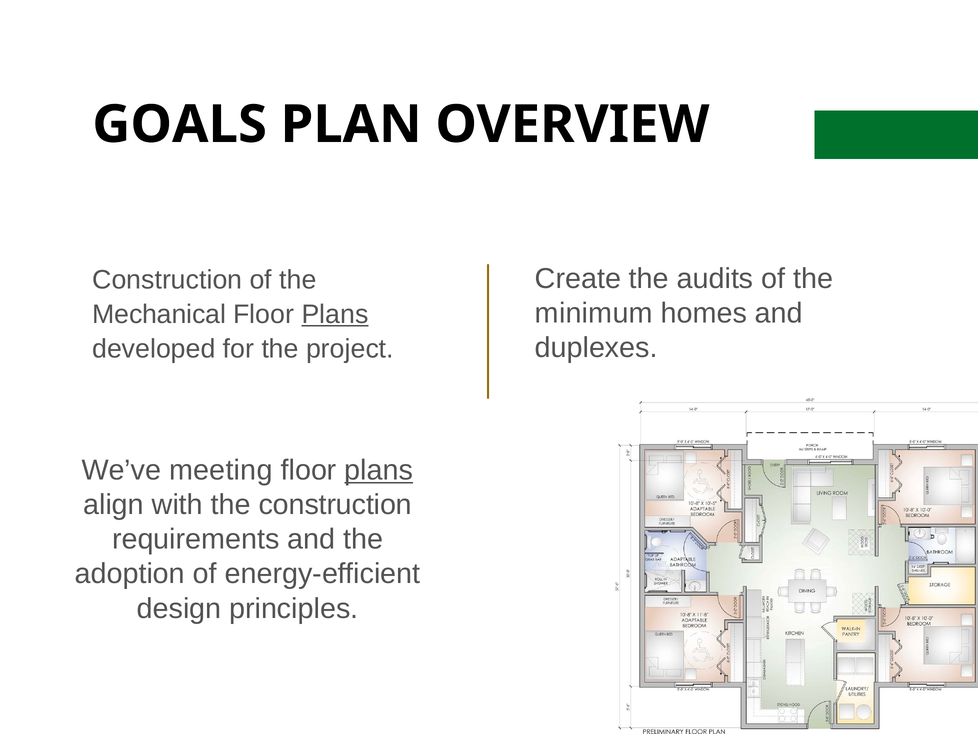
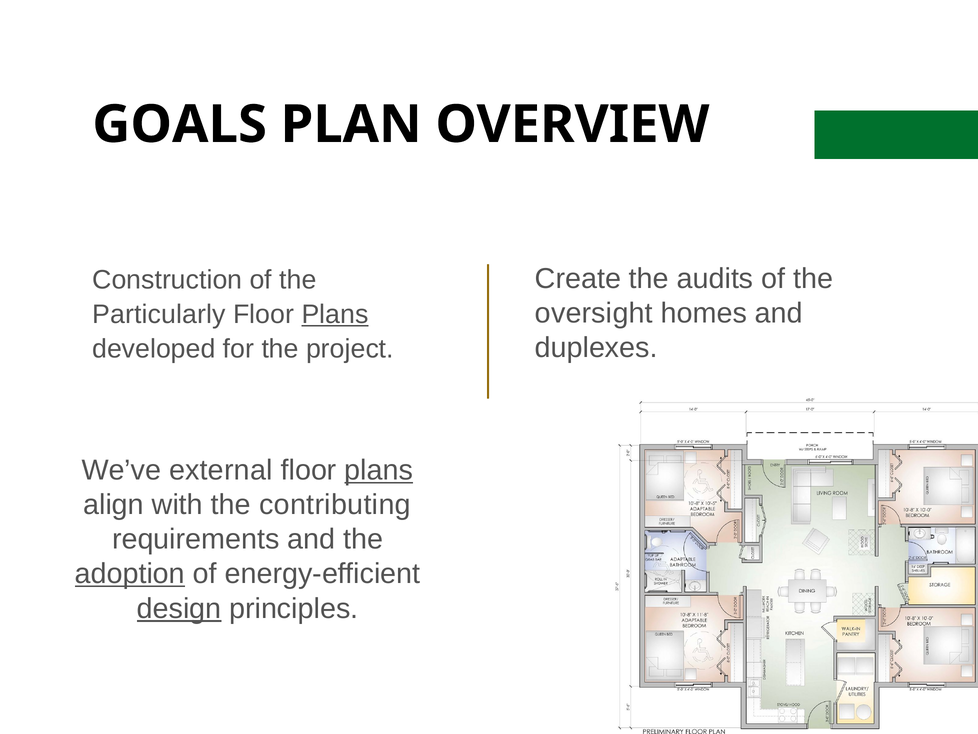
minimum: minimum -> oversight
Mechanical: Mechanical -> Particularly
meeting: meeting -> external
the construction: construction -> contributing
adoption underline: none -> present
design underline: none -> present
